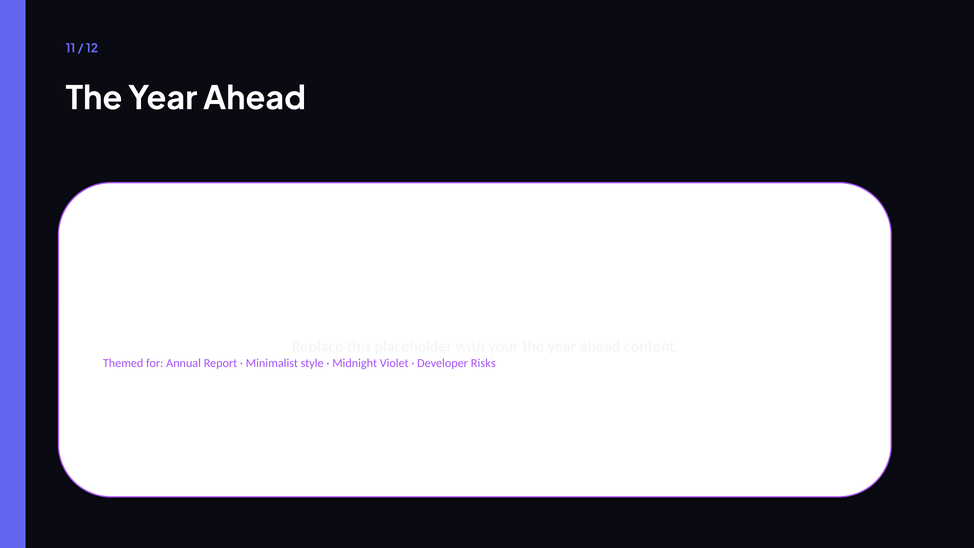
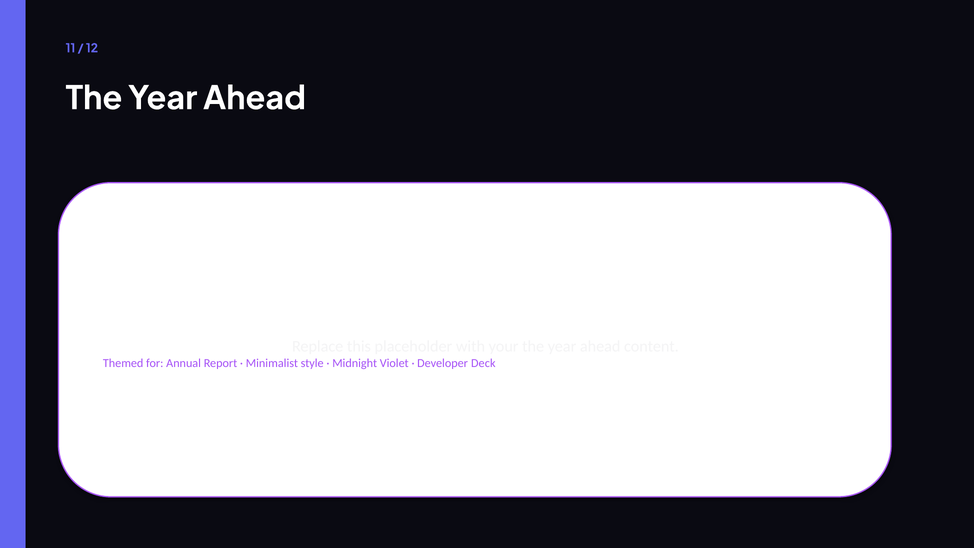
Risks: Risks -> Deck
